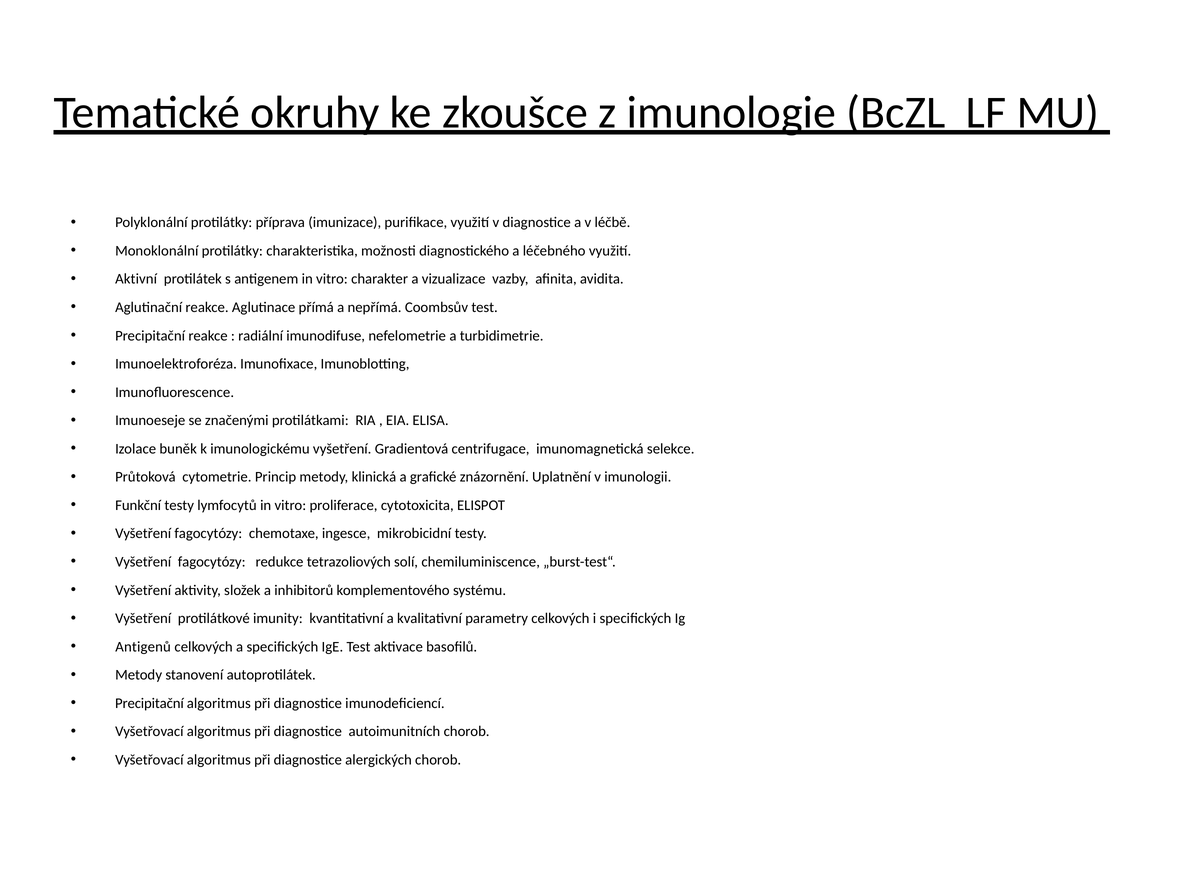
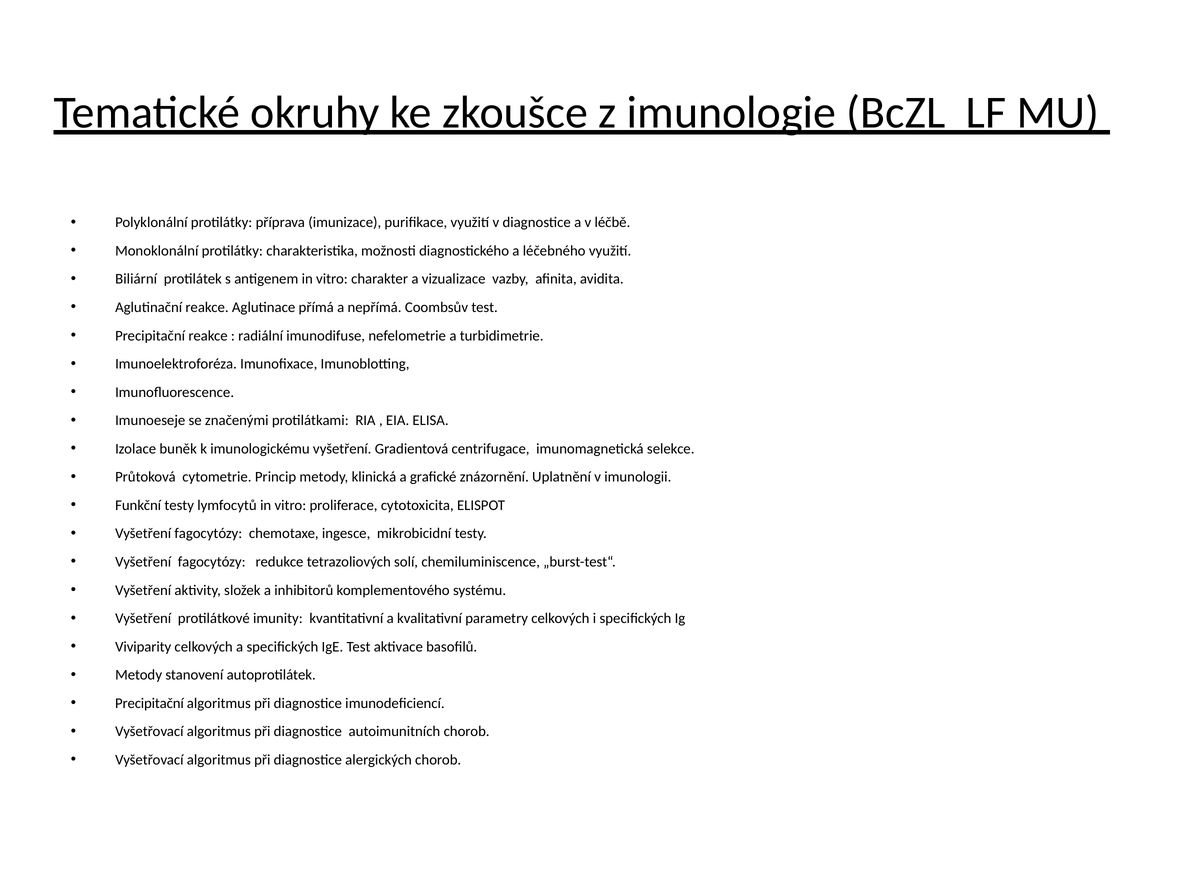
Aktivní: Aktivní -> Biliární
Antigenů: Antigenů -> Viviparity
